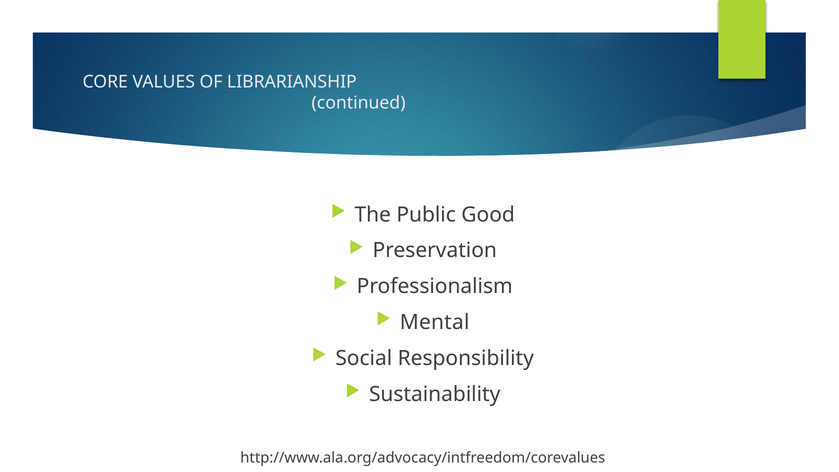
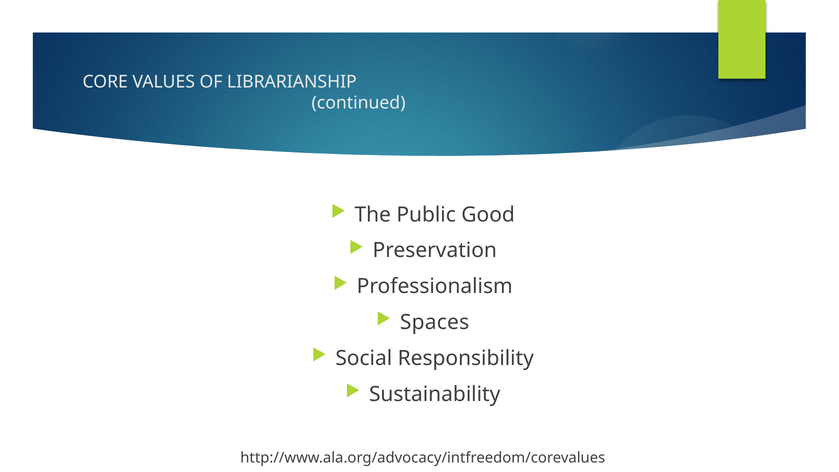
Mental: Mental -> Spaces
